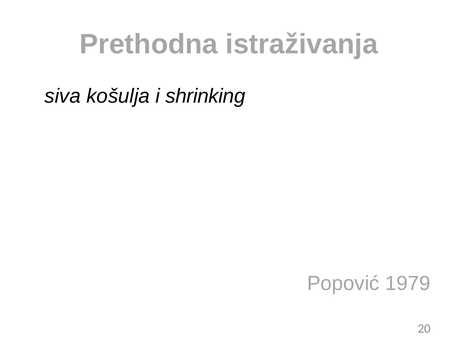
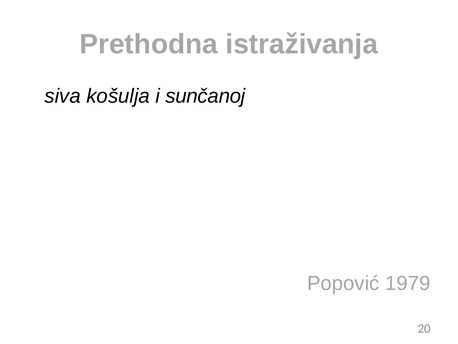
shrinking: shrinking -> sunčanoj
